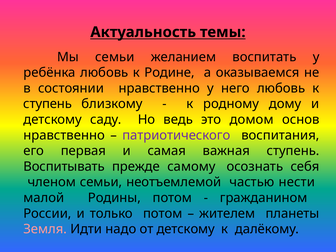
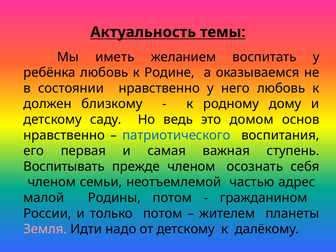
Мы семьи: семьи -> иметь
ступень at (48, 104): ступень -> должен
патриотического colour: purple -> blue
прежде самому: самому -> членом
нести: нести -> адрес
